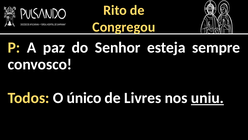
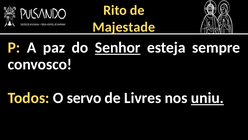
Congregou: Congregou -> Majestade
Senhor underline: none -> present
único: único -> servo
